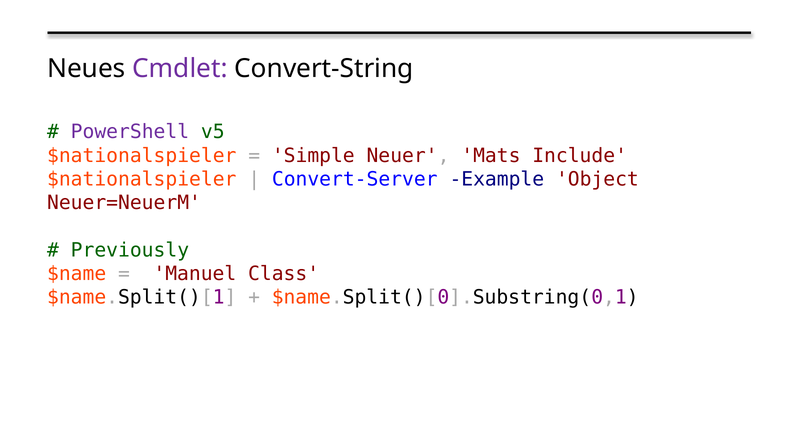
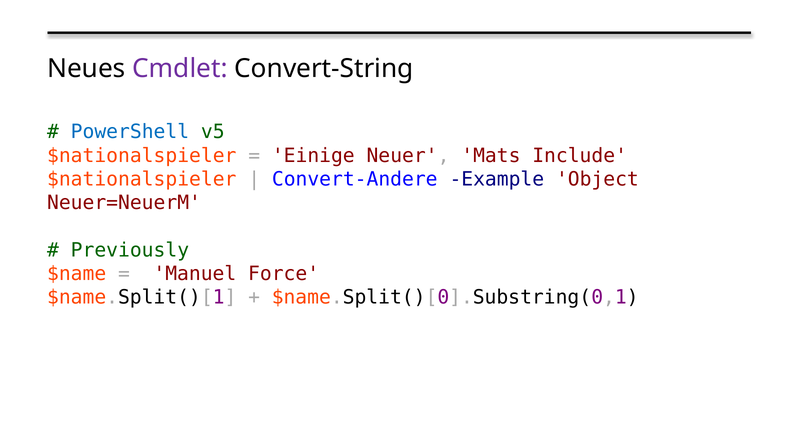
PowerShell colour: purple -> blue
Simple: Simple -> Einige
Convert-Server: Convert-Server -> Convert-Andere
Class: Class -> Force
